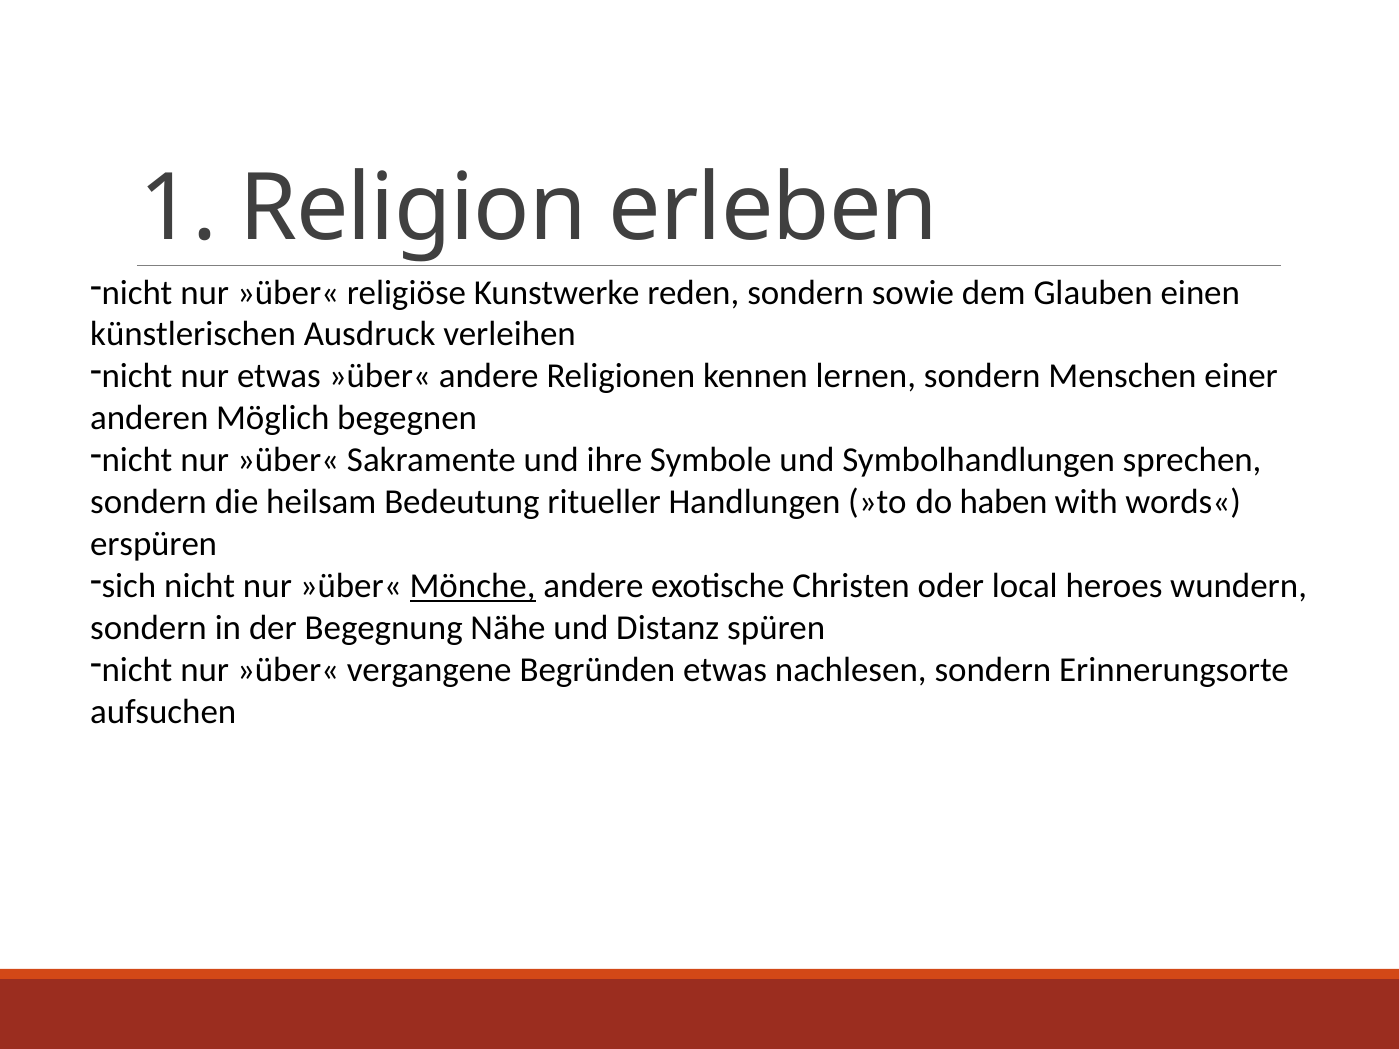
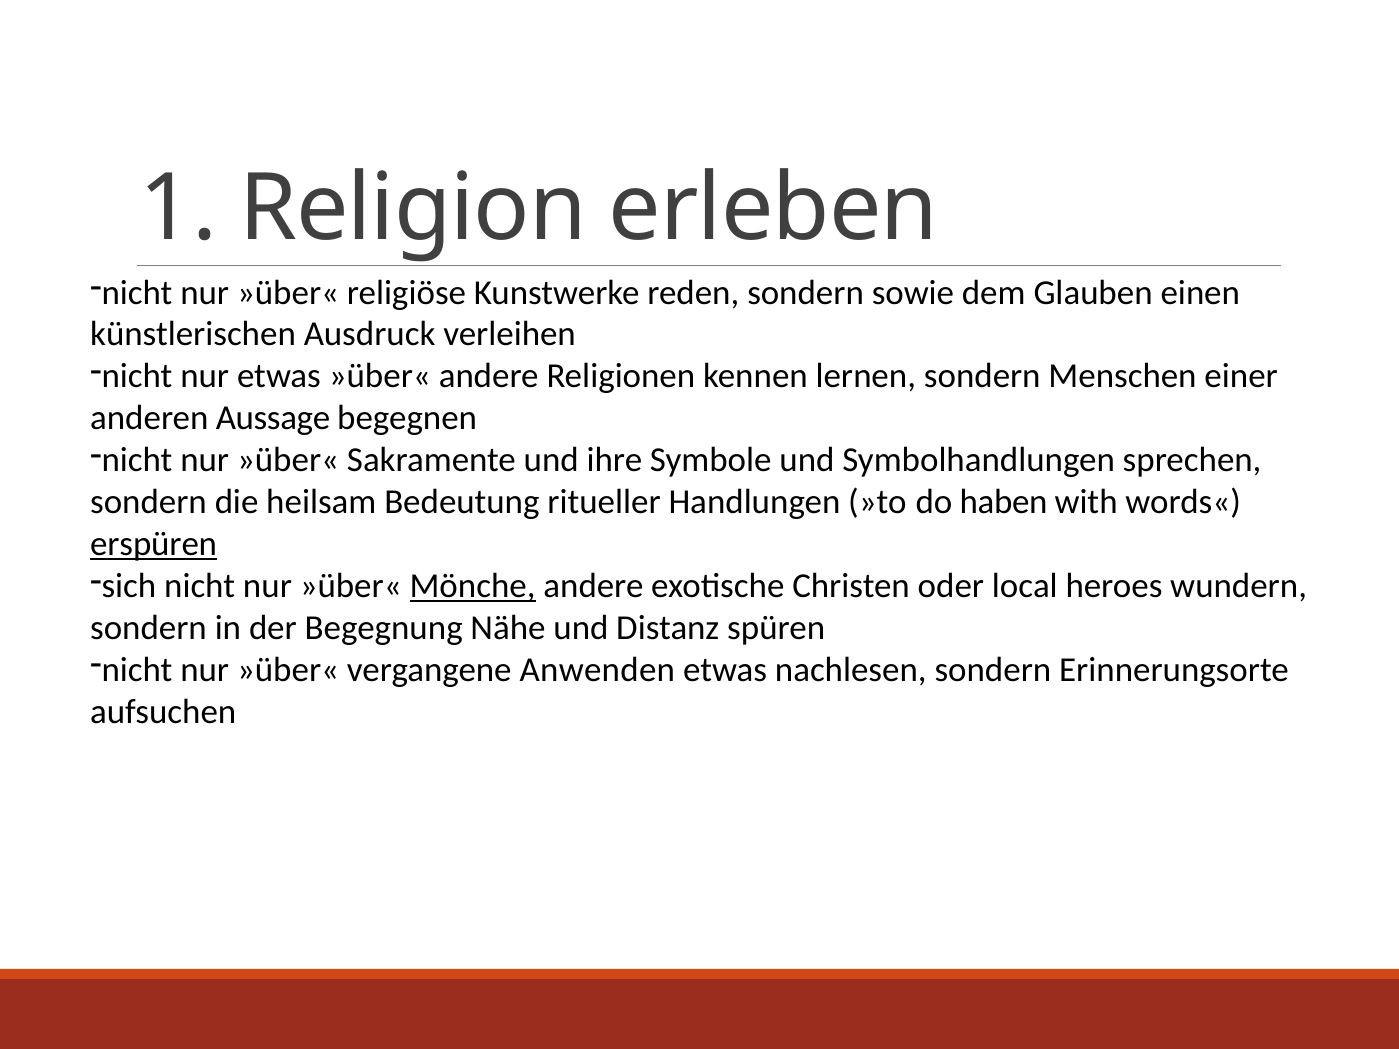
Möglich: Möglich -> Aussage
erspüren underline: none -> present
Begründen: Begründen -> Anwenden
